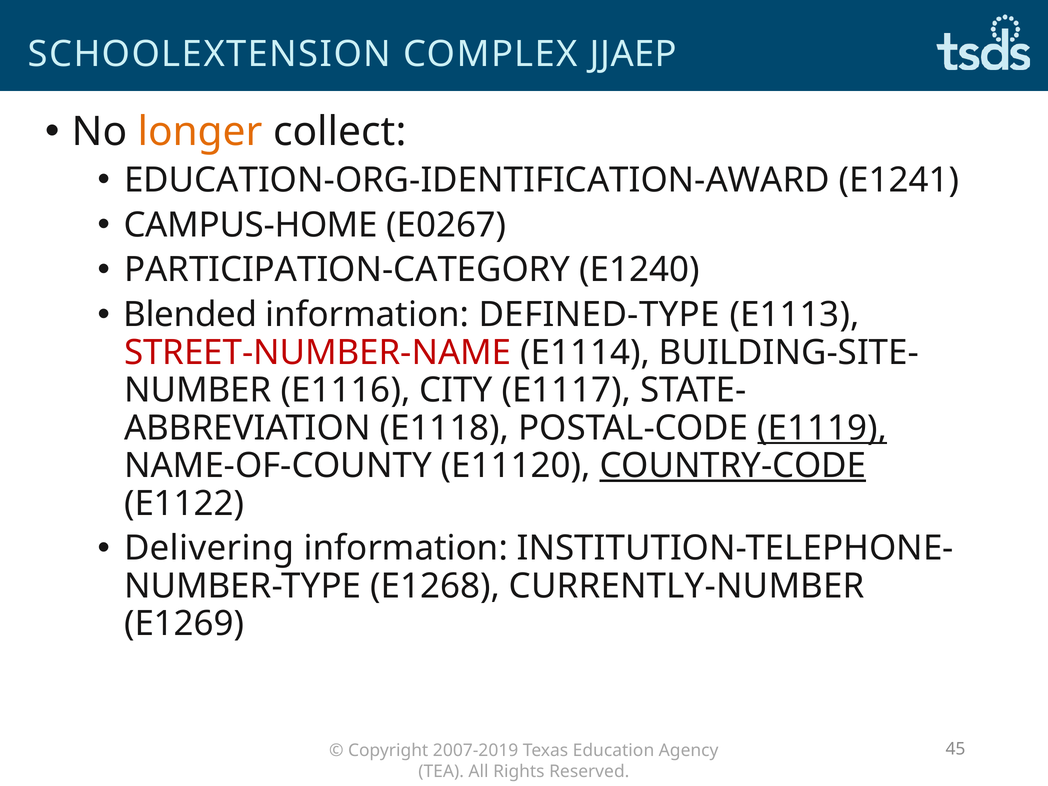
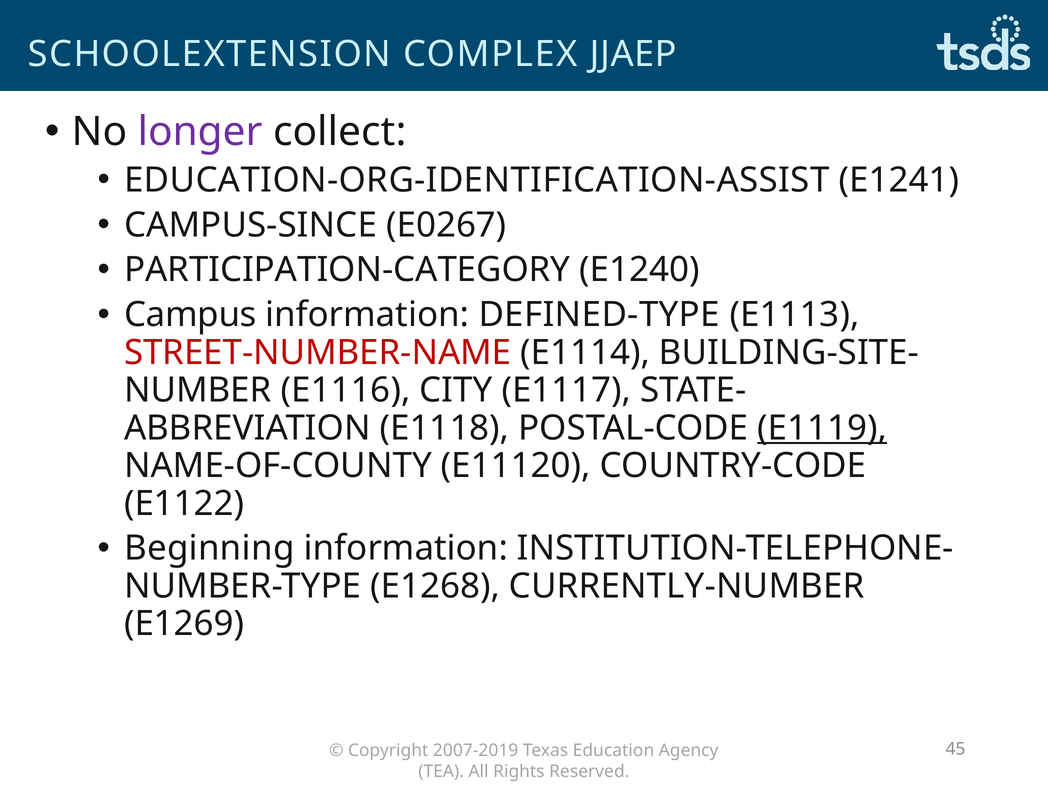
longer colour: orange -> purple
EDUCATION-ORG-IDENTIFICATION-AWARD: EDUCATION-ORG-IDENTIFICATION-AWARD -> EDUCATION-ORG-IDENTIFICATION-ASSIST
CAMPUS-HOME: CAMPUS-HOME -> CAMPUS-SINCE
Blended: Blended -> Campus
COUNTRY-CODE underline: present -> none
Delivering: Delivering -> Beginning
